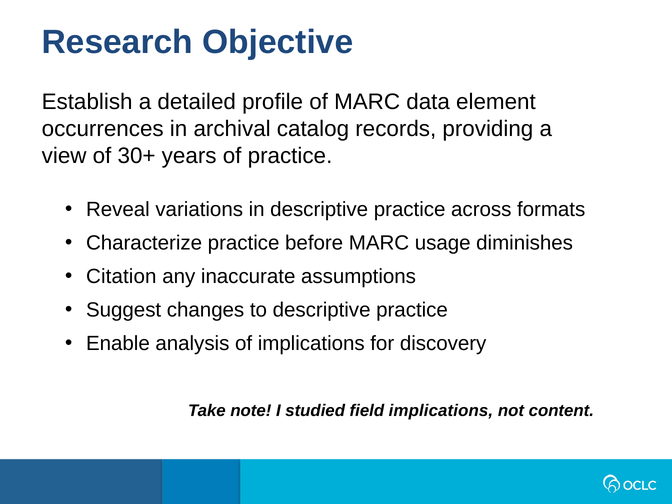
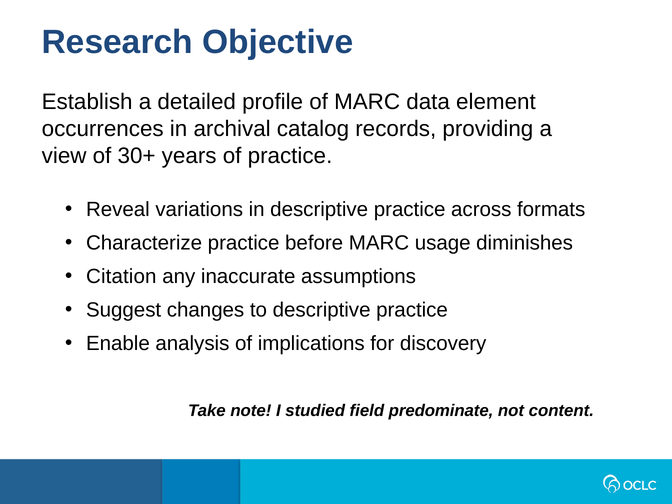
field implications: implications -> predominate
